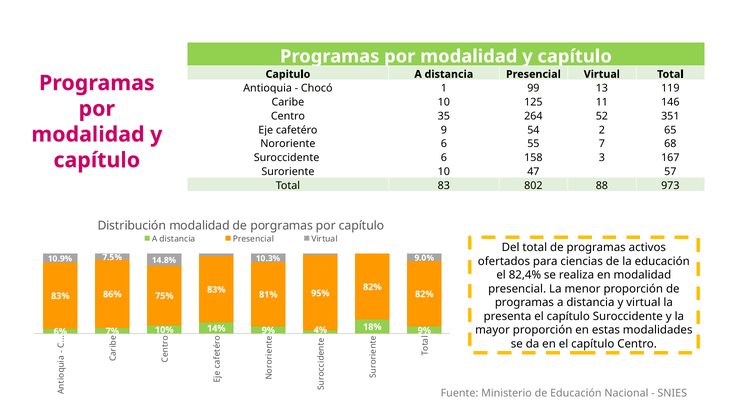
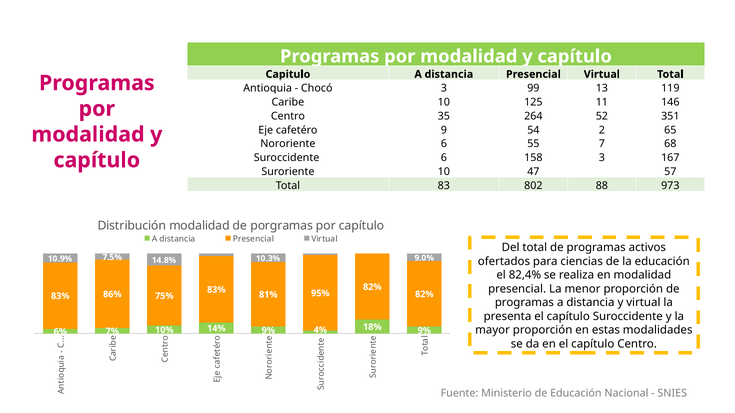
Chocó 1: 1 -> 3
